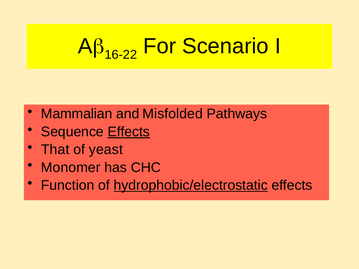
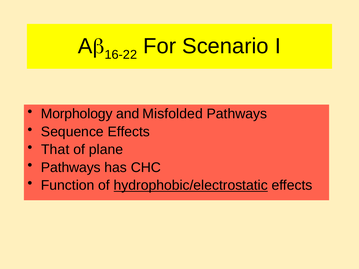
Mammalian: Mammalian -> Morphology
Effects at (129, 132) underline: present -> none
yeast: yeast -> plane
Monomer at (71, 168): Monomer -> Pathways
